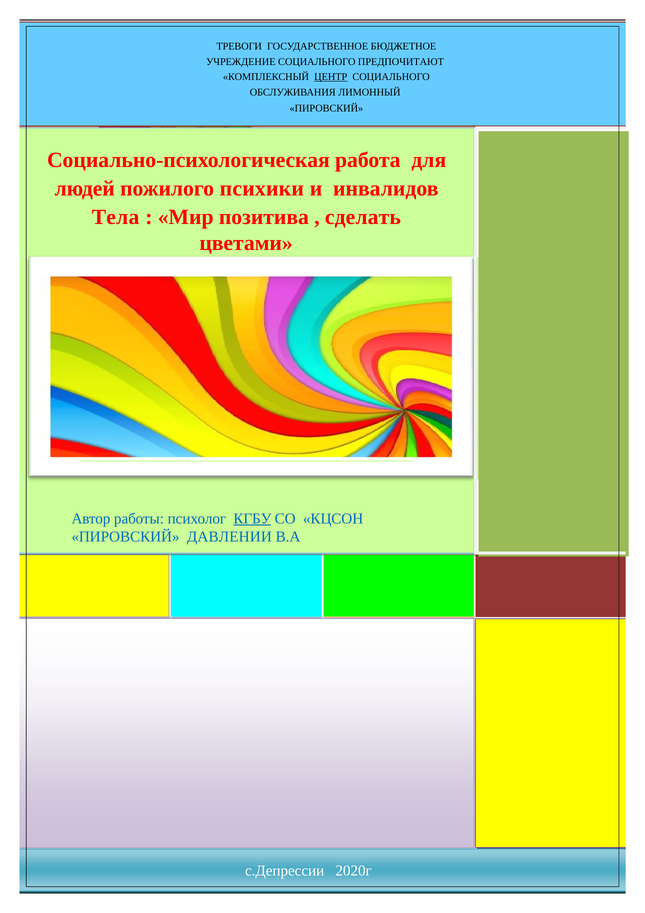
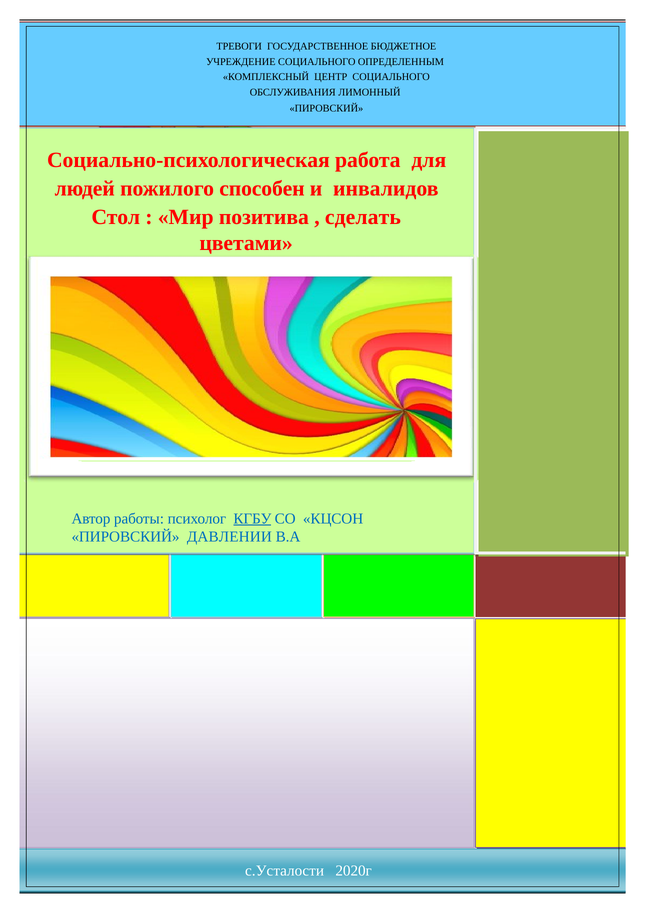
ПРЕДПОЧИТАЮТ: ПРЕДПОЧИТАЮТ -> ОПРЕДЕЛЕННЫМ
ЦЕНТР underline: present -> none
психики: психики -> способен
Тела: Тела -> Стол
с.Депрессии: с.Депрессии -> с.Усталости
